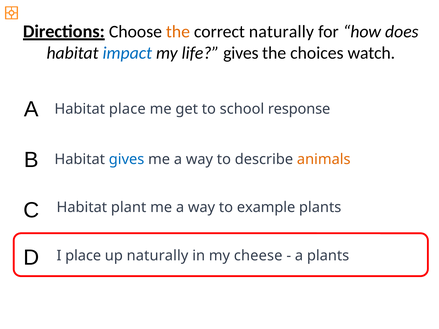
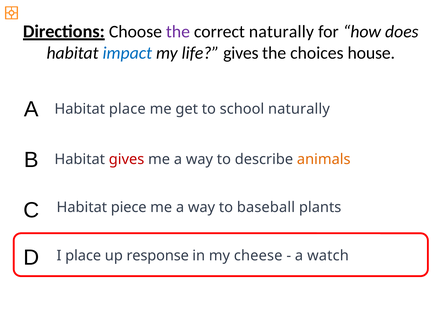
the at (178, 32) colour: orange -> purple
watch: watch -> house
school response: response -> naturally
gives at (127, 159) colour: blue -> red
plant: plant -> piece
example: example -> baseball
up naturally: naturally -> response
a plants: plants -> watch
